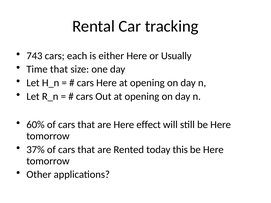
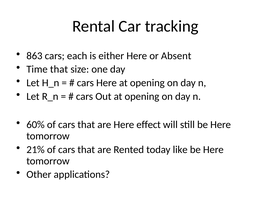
743: 743 -> 863
Usually: Usually -> Absent
37%: 37% -> 21%
this: this -> like
